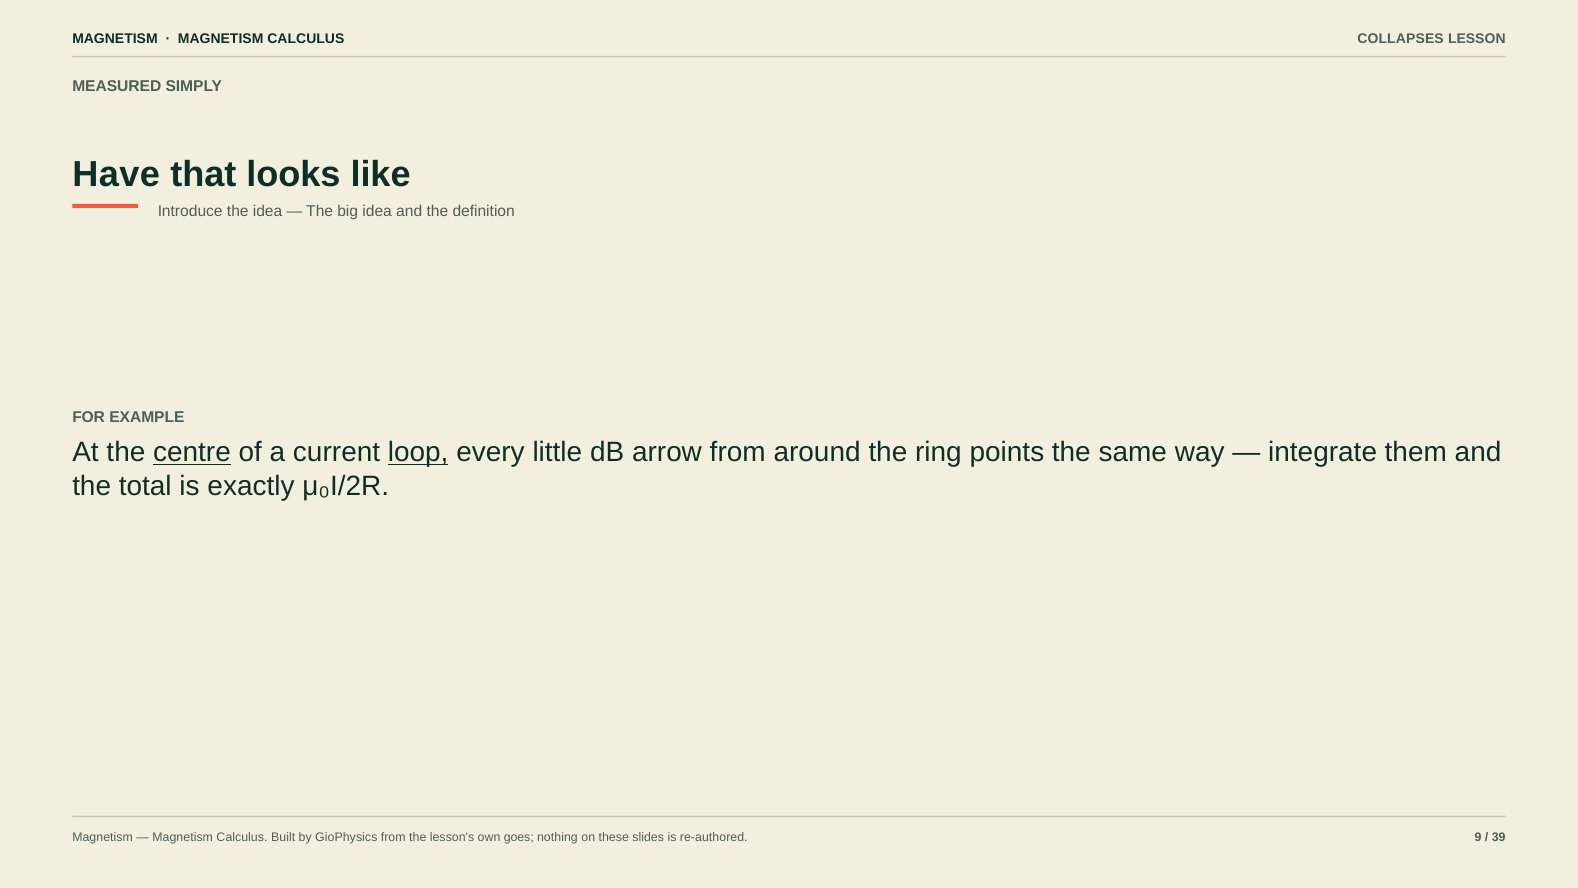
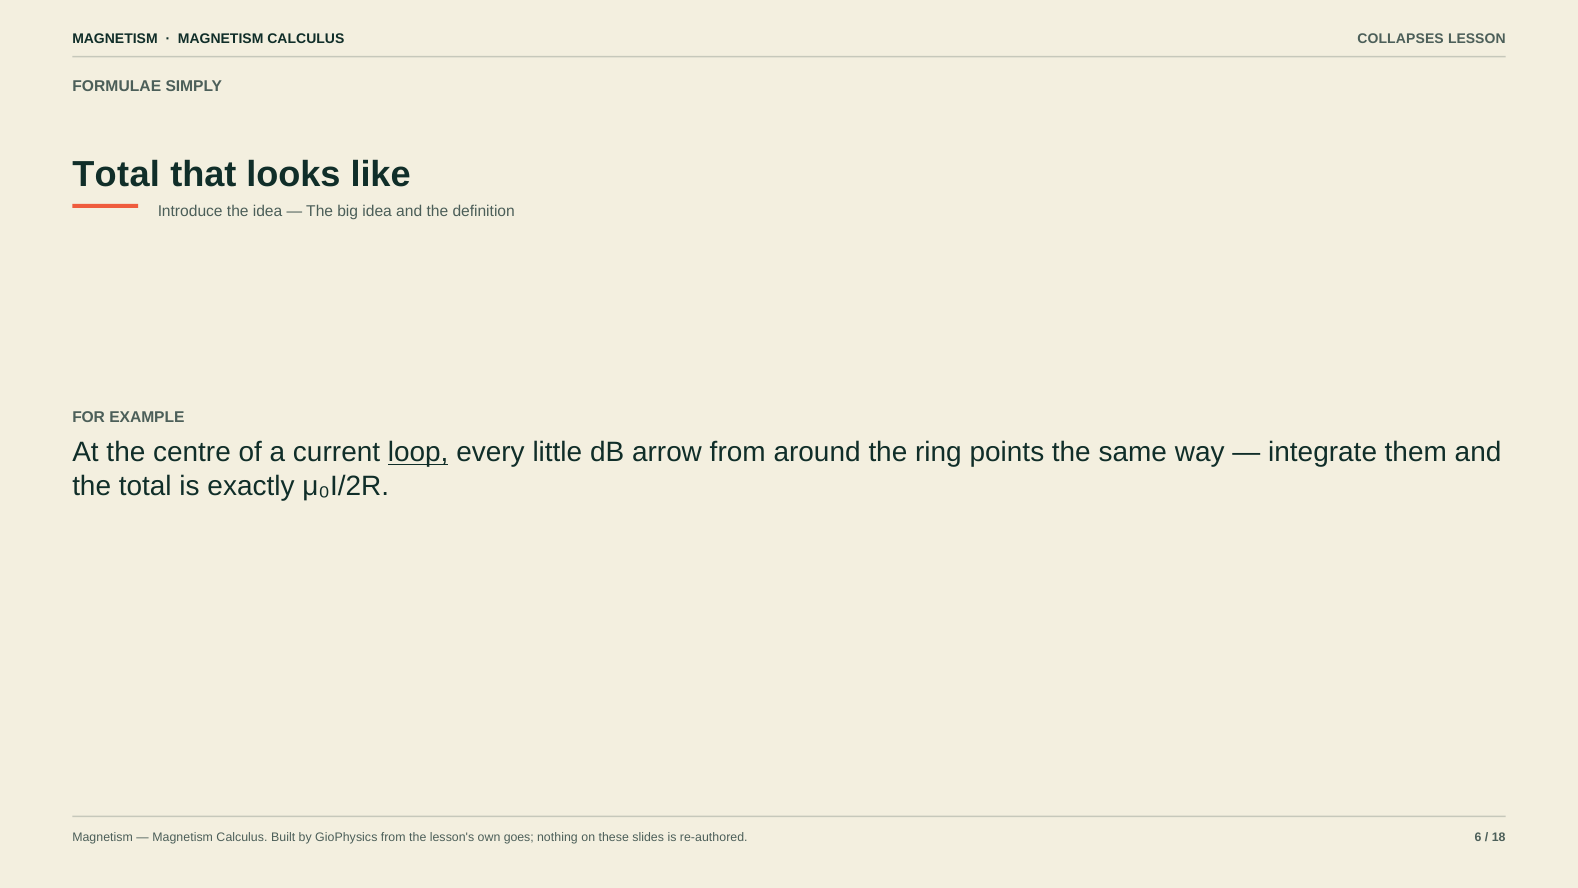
MEASURED: MEASURED -> FORMULAE
Have at (116, 175): Have -> Total
centre underline: present -> none
9: 9 -> 6
39: 39 -> 18
